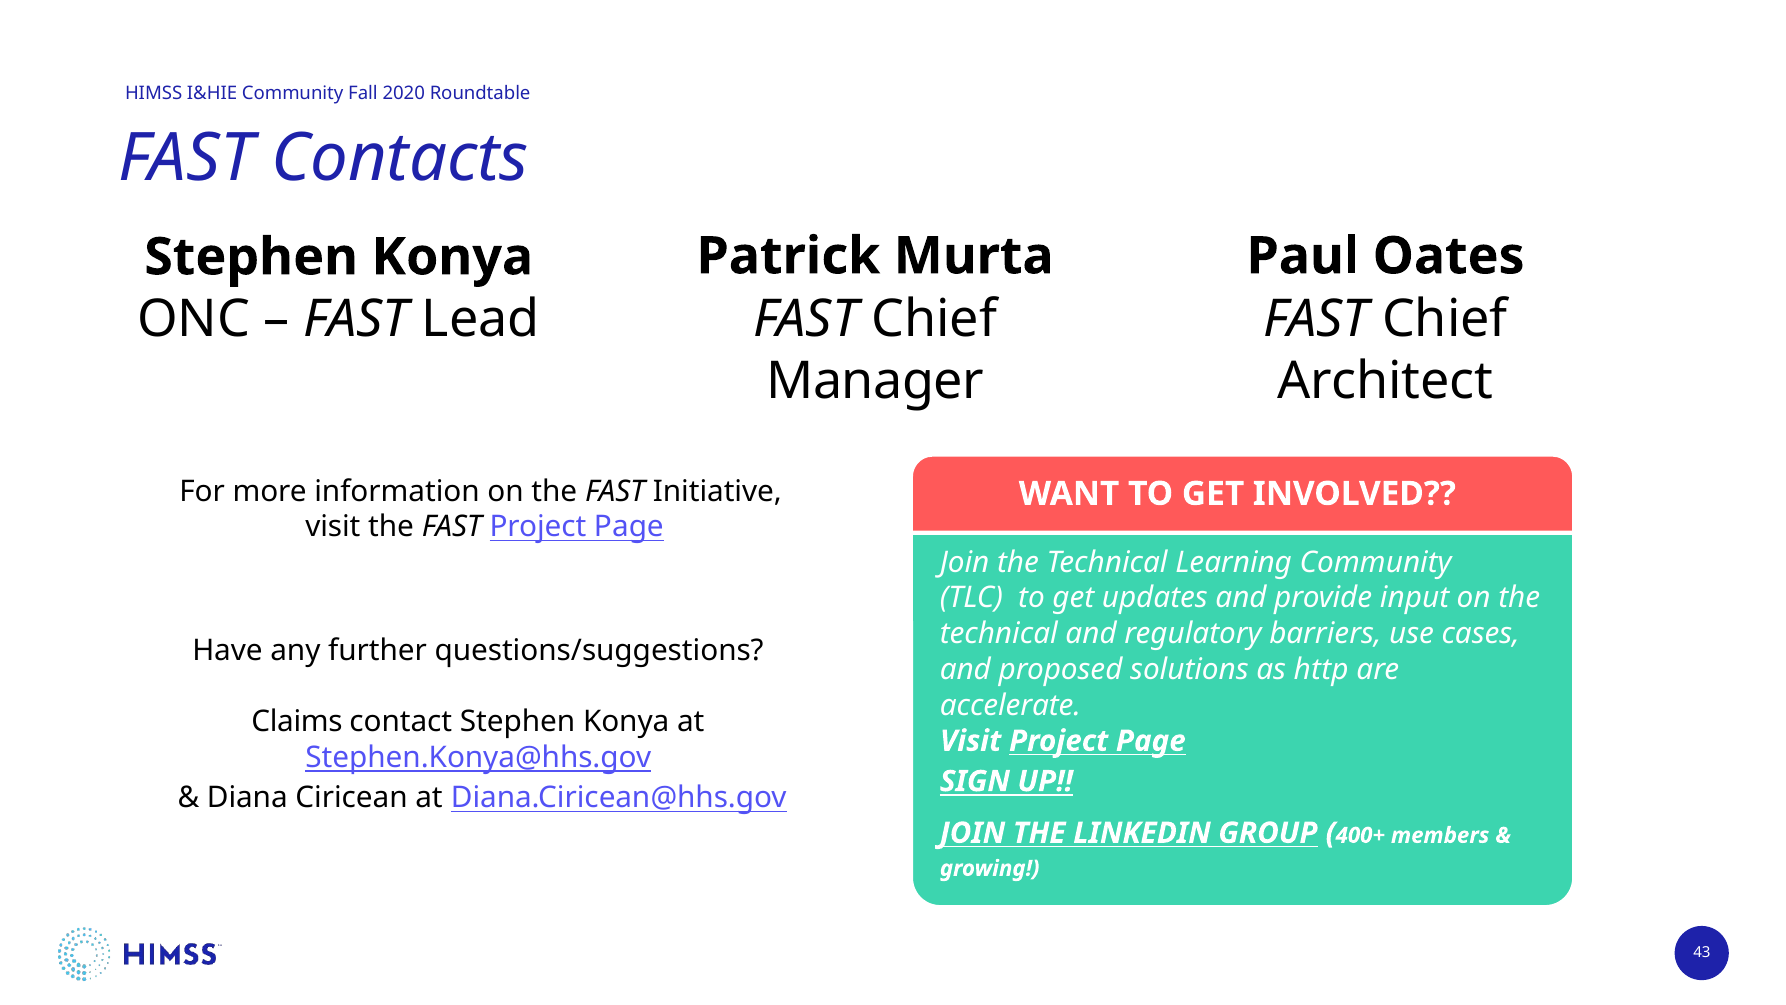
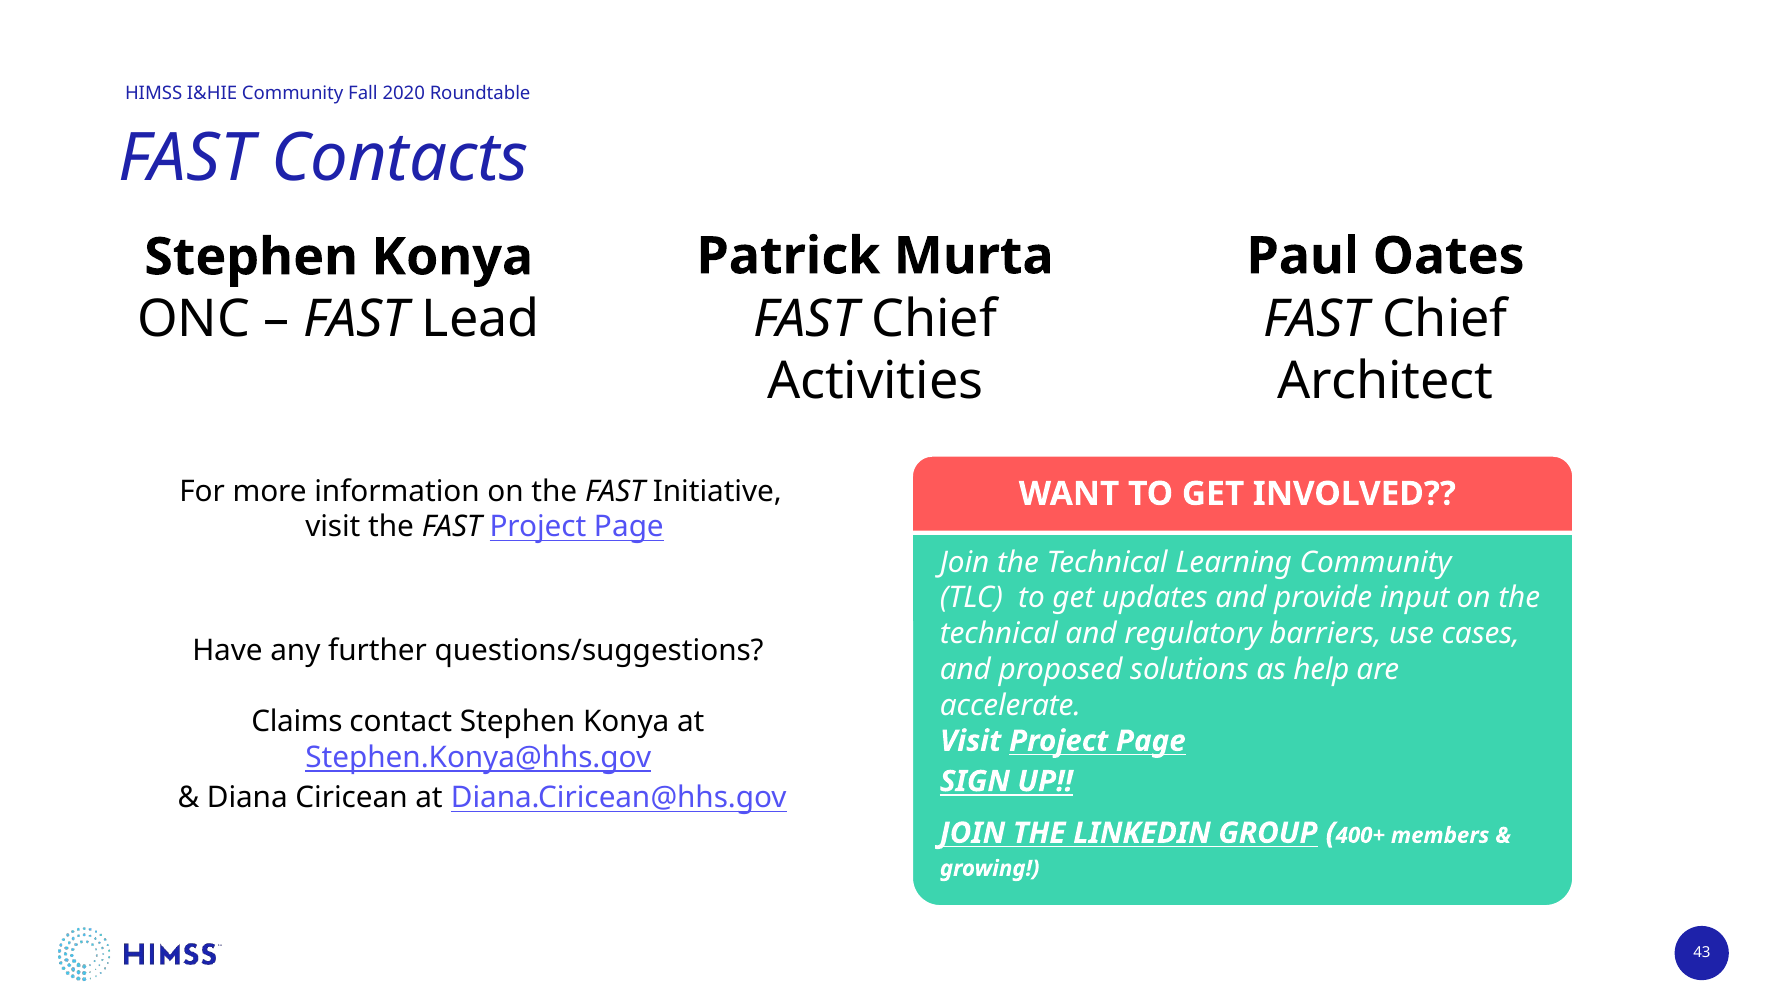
Manager: Manager -> Activities
http: http -> help
